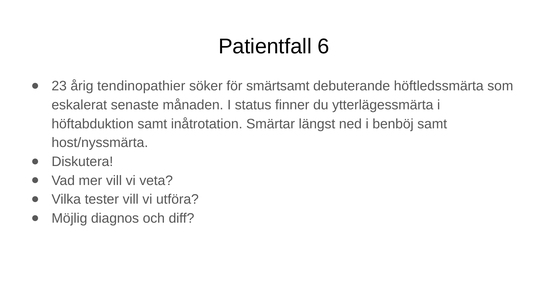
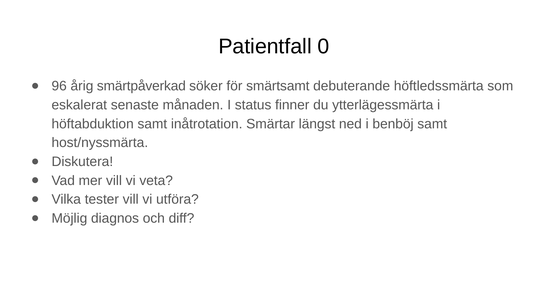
6: 6 -> 0
23: 23 -> 96
tendinopathier: tendinopathier -> smärtpåverkad
